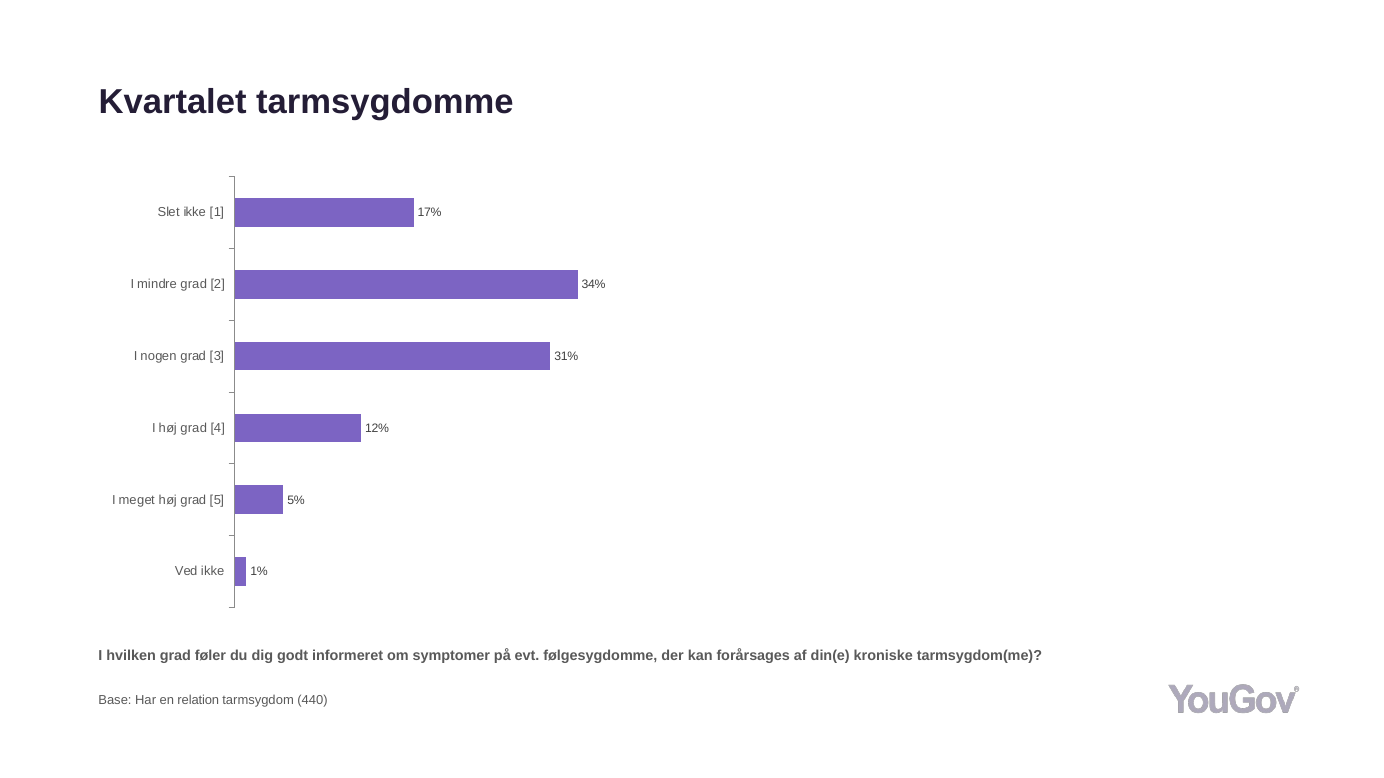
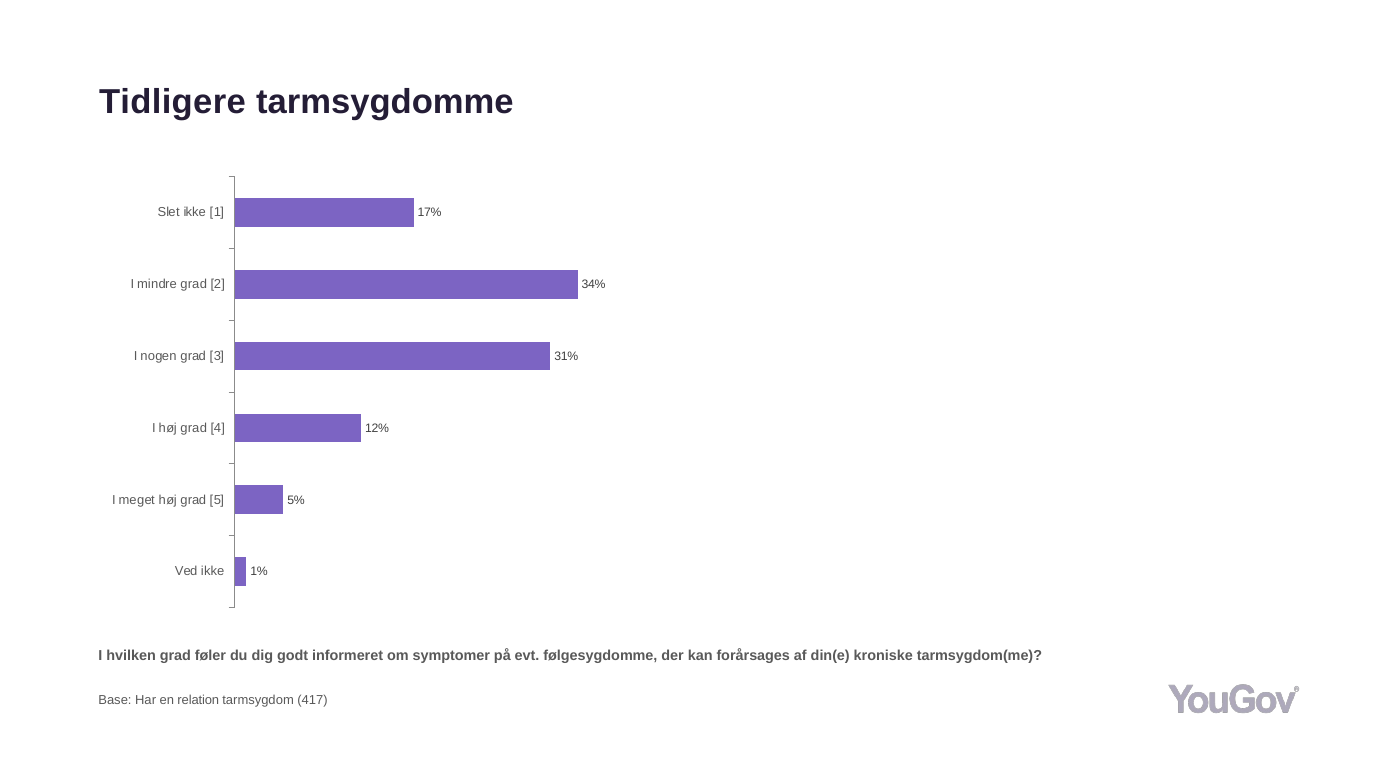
Kvartalet: Kvartalet -> Tidligere
440: 440 -> 417
